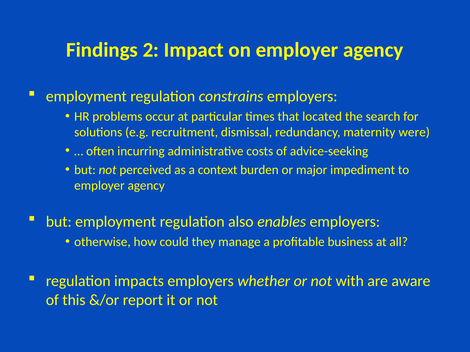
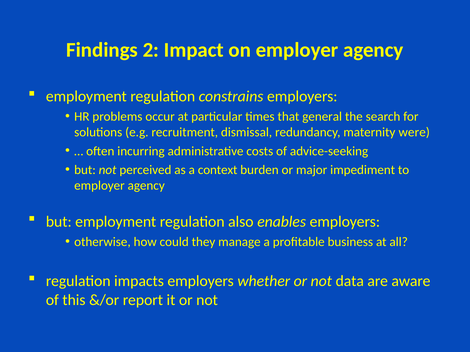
located: located -> general
with: with -> data
